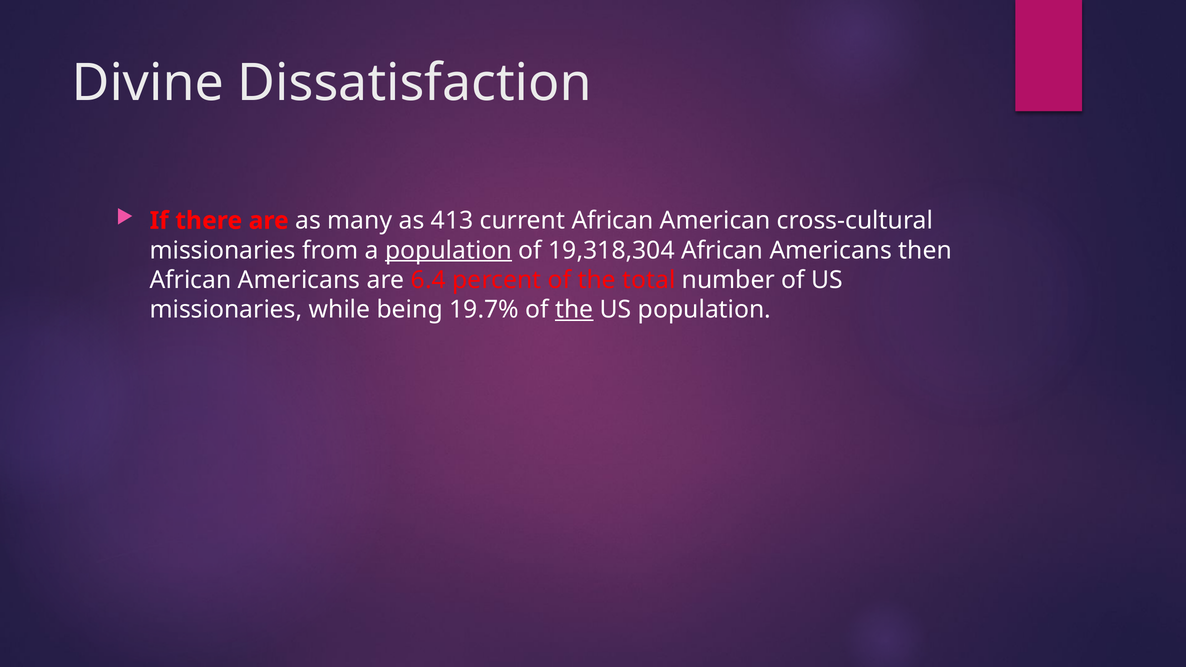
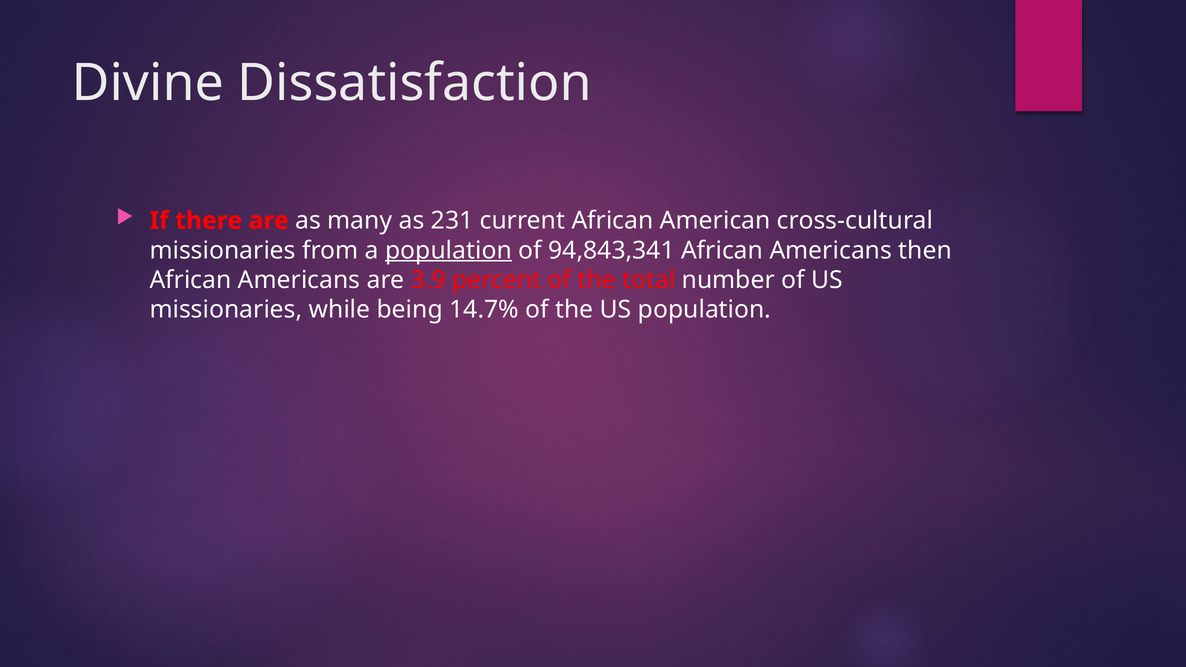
413: 413 -> 231
19,318,304: 19,318,304 -> 94,843,341
6.4: 6.4 -> 3.9
19.7%: 19.7% -> 14.7%
the at (574, 310) underline: present -> none
